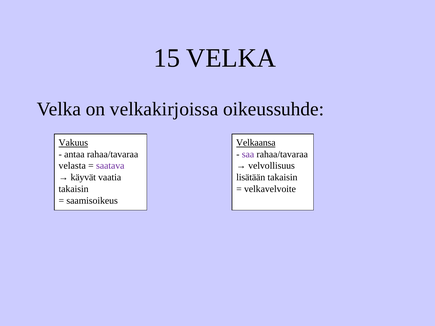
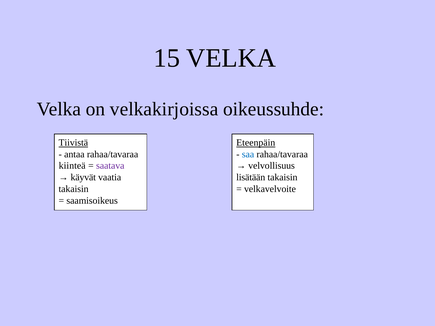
Vakuus: Vakuus -> Tiivistä
Velkaansa: Velkaansa -> Eteenpäin
saa colour: purple -> blue
velasta: velasta -> kiinteä
